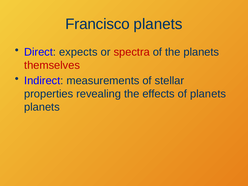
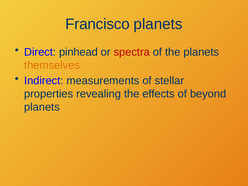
expects: expects -> pinhead
themselves colour: red -> orange
of planets: planets -> beyond
